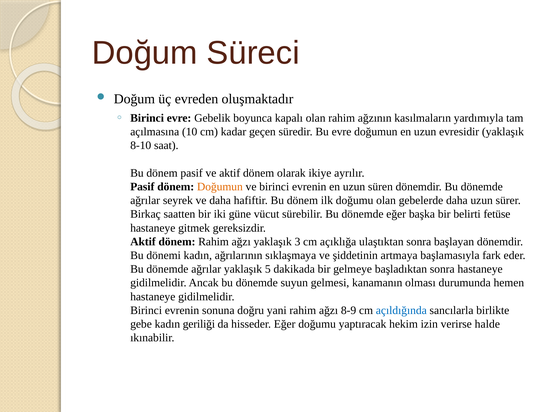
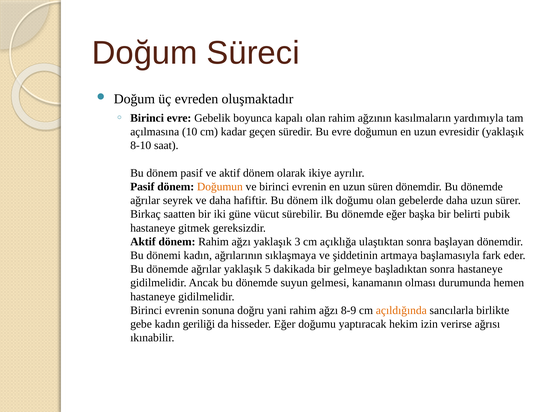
fetüse: fetüse -> pubik
açıldığında colour: blue -> orange
halde: halde -> ağrısı
